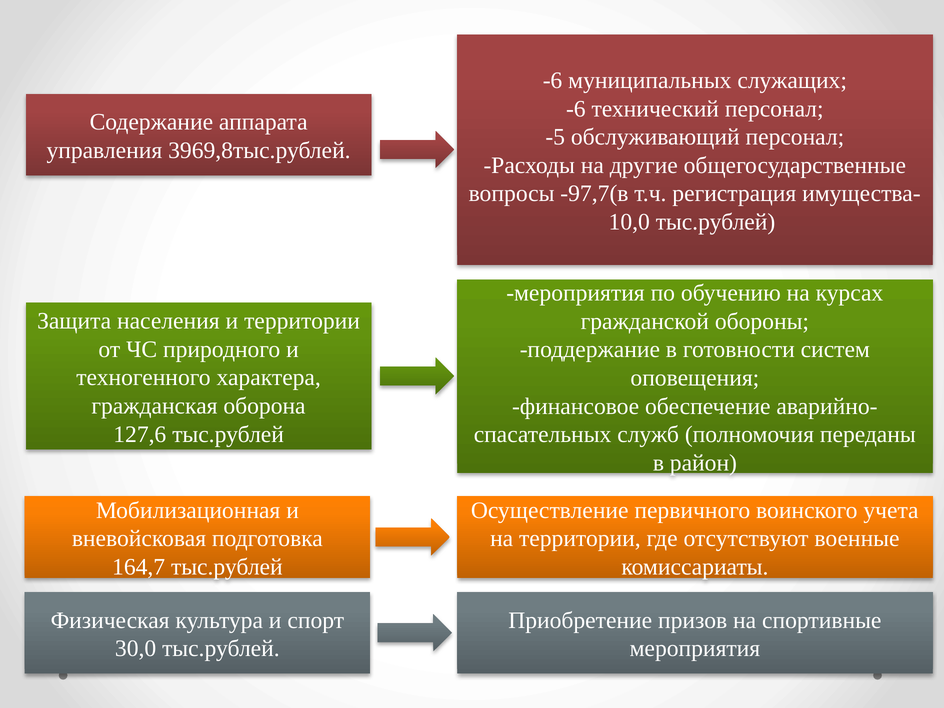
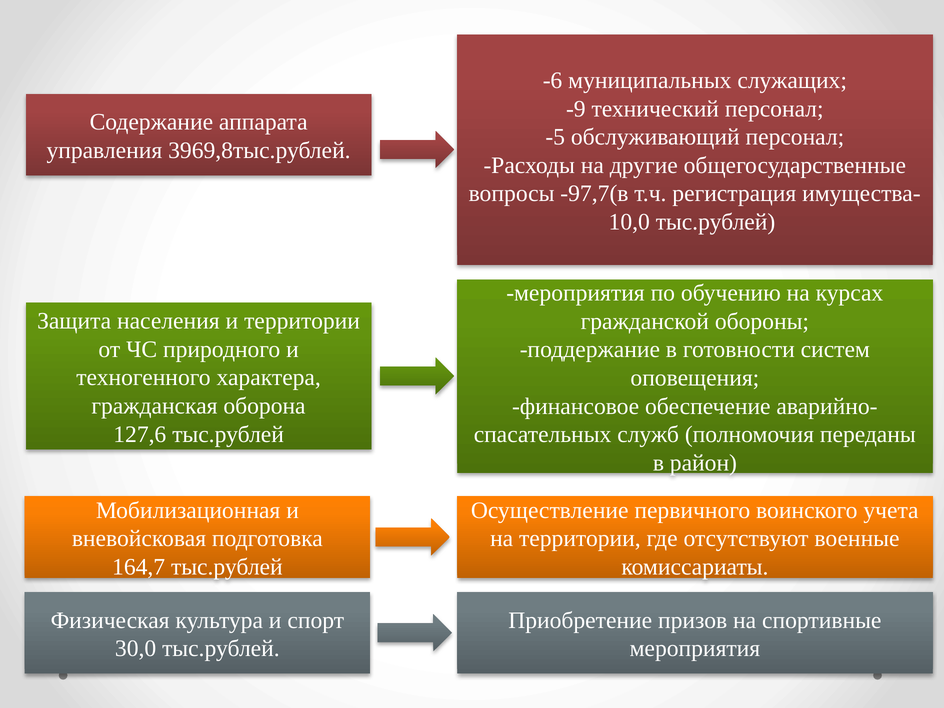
-6 at (576, 109): -6 -> -9
